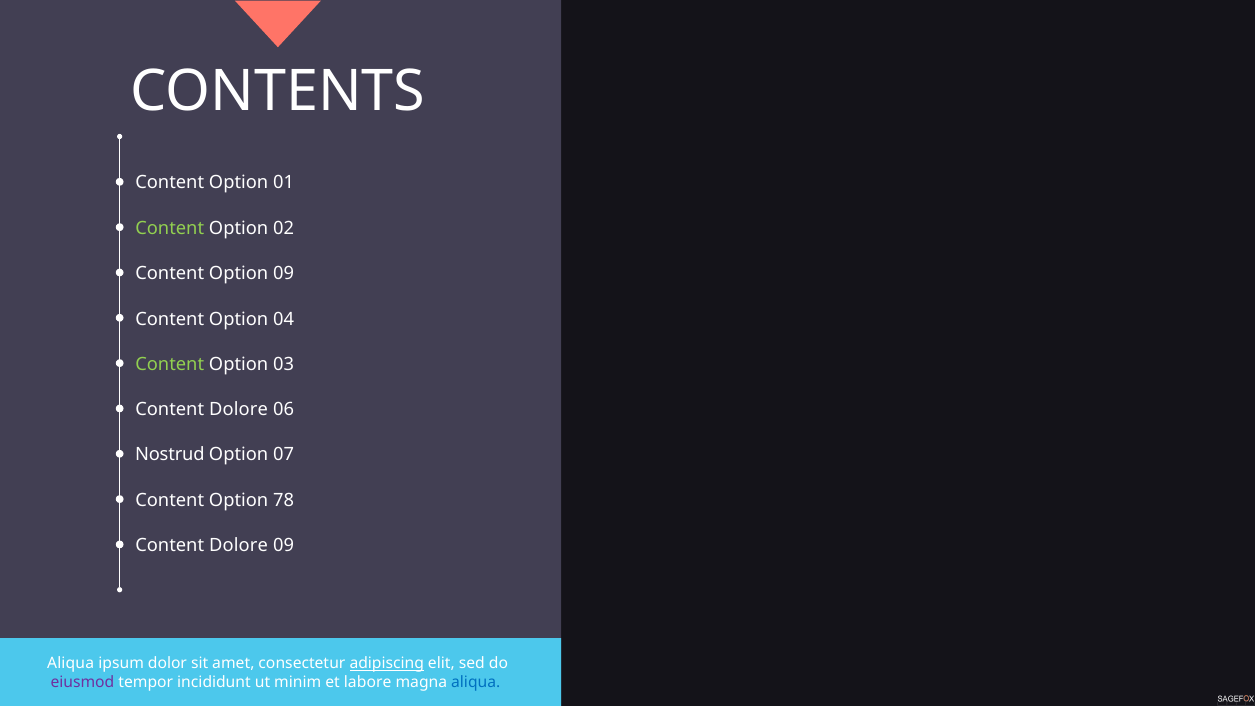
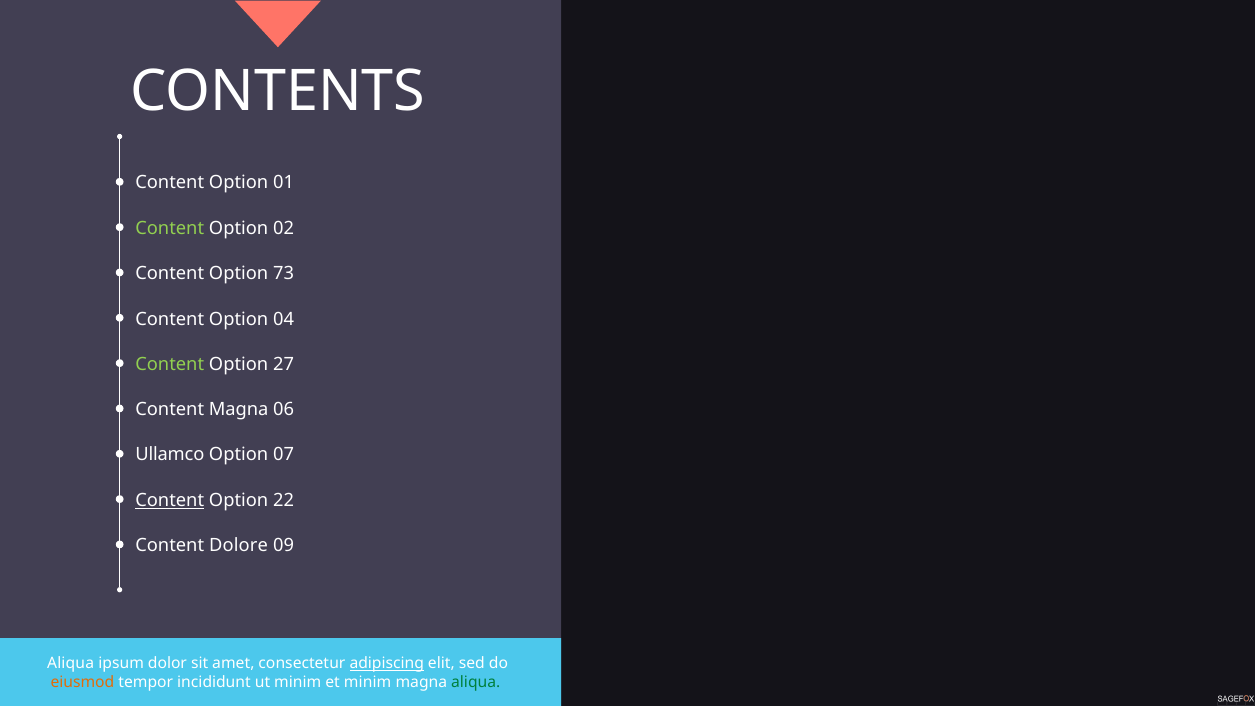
Option 09: 09 -> 73
03: 03 -> 27
Dolore at (239, 410): Dolore -> Magna
Nostrud: Nostrud -> Ullamco
Content at (170, 500) underline: none -> present
78: 78 -> 22
eiusmod colour: purple -> orange
et labore: labore -> minim
aliqua at (476, 682) colour: blue -> green
